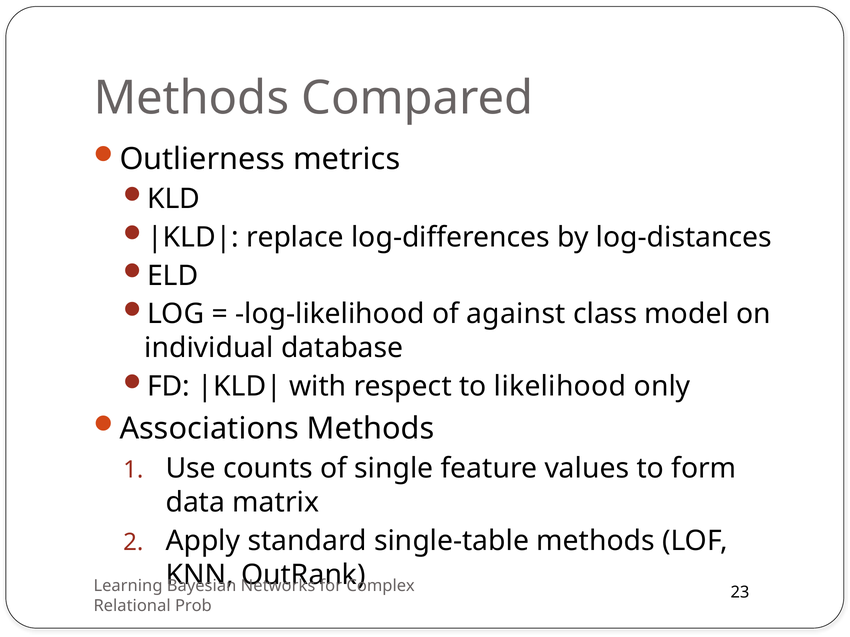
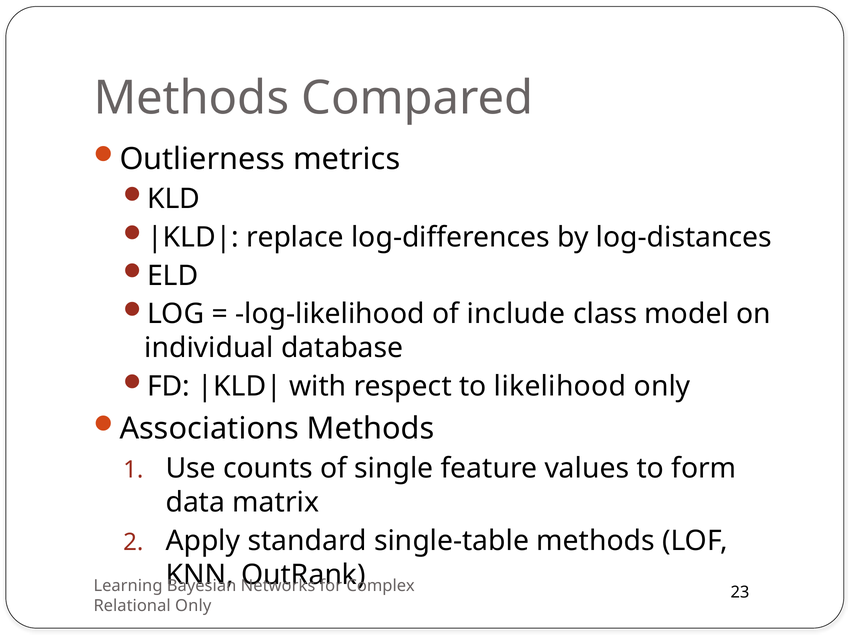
against: against -> include
Relational Prob: Prob -> Only
